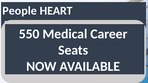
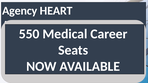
People: People -> Agency
